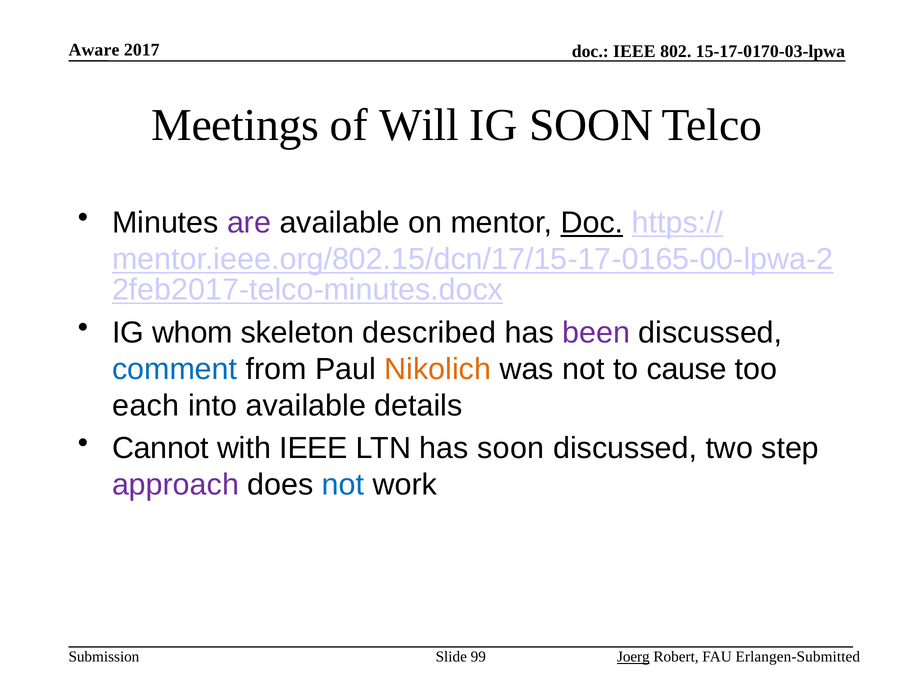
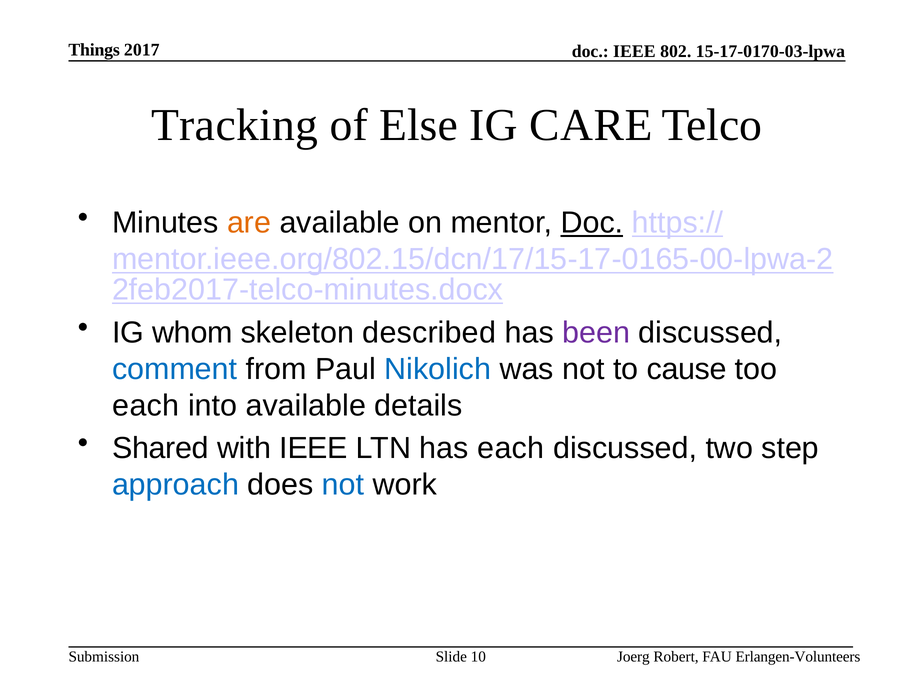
Aware: Aware -> Things
Meetings: Meetings -> Tracking
Will: Will -> Else
IG SOON: SOON -> CARE
are colour: purple -> orange
Nikolich colour: orange -> blue
Cannot: Cannot -> Shared
has soon: soon -> each
approach colour: purple -> blue
99: 99 -> 10
Joerg underline: present -> none
Erlangen-Submitted: Erlangen-Submitted -> Erlangen-Volunteers
